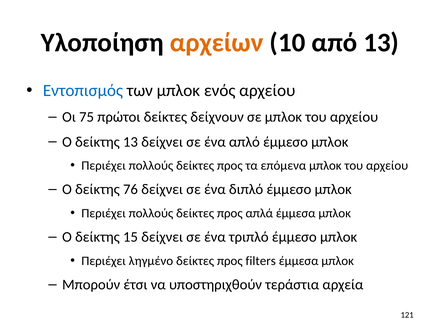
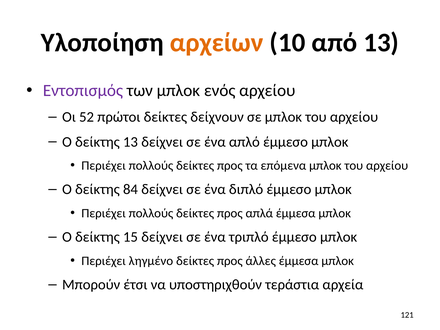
Εντοπισμός colour: blue -> purple
75: 75 -> 52
76: 76 -> 84
filters: filters -> άλλες
